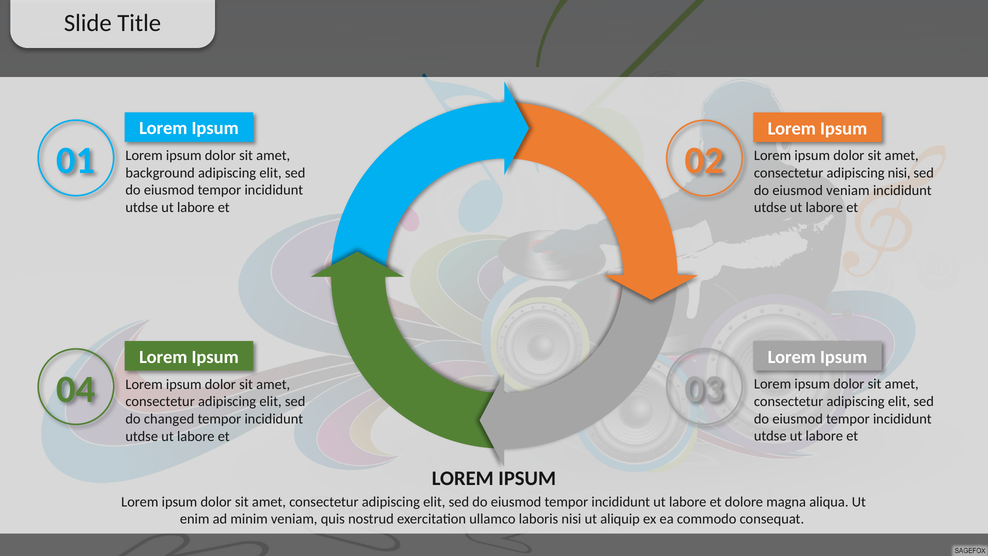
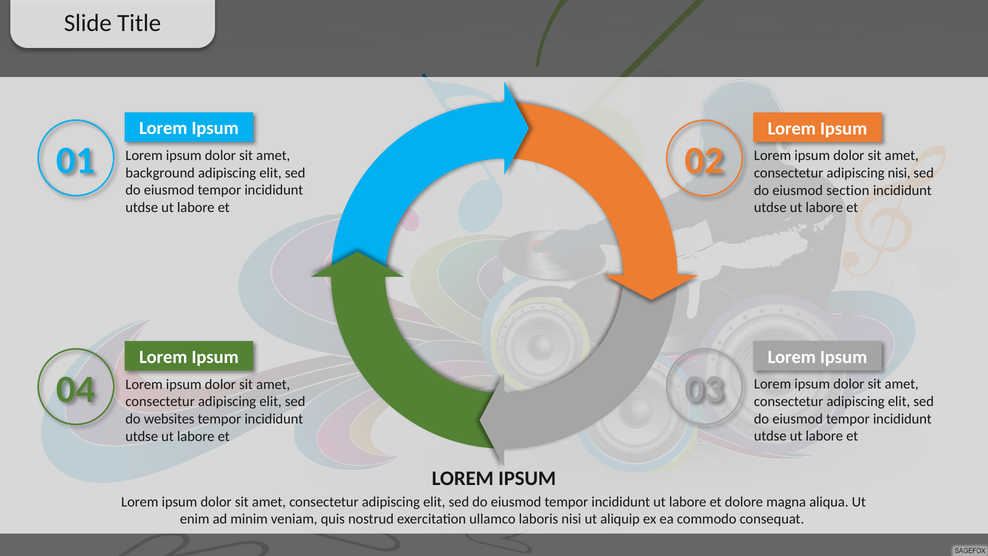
eiusmod veniam: veniam -> section
changed: changed -> websites
